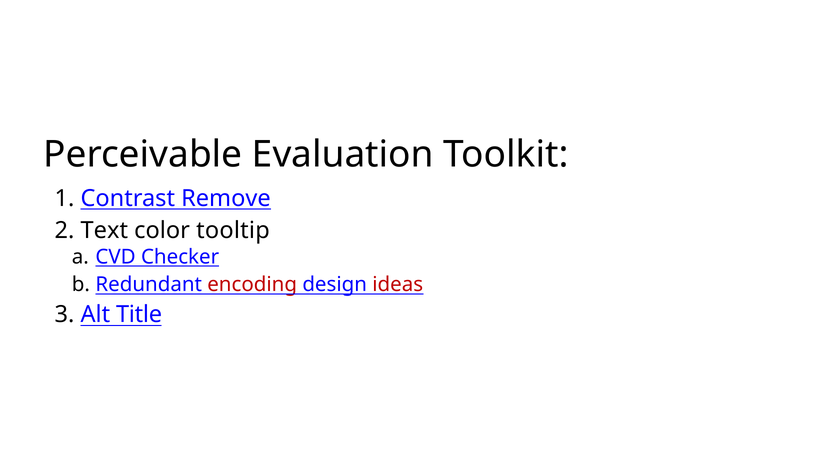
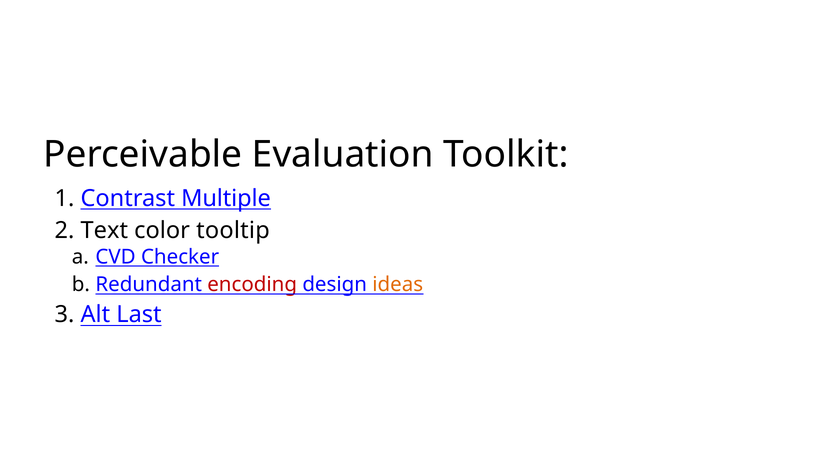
Remove: Remove -> Multiple
ideas colour: red -> orange
Title: Title -> Last
